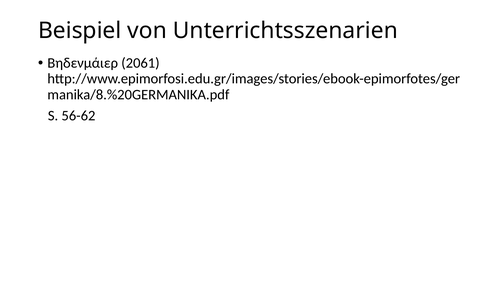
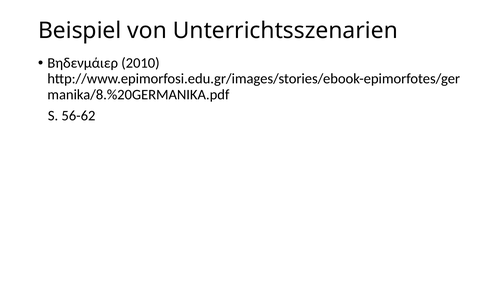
2061: 2061 -> 2010
